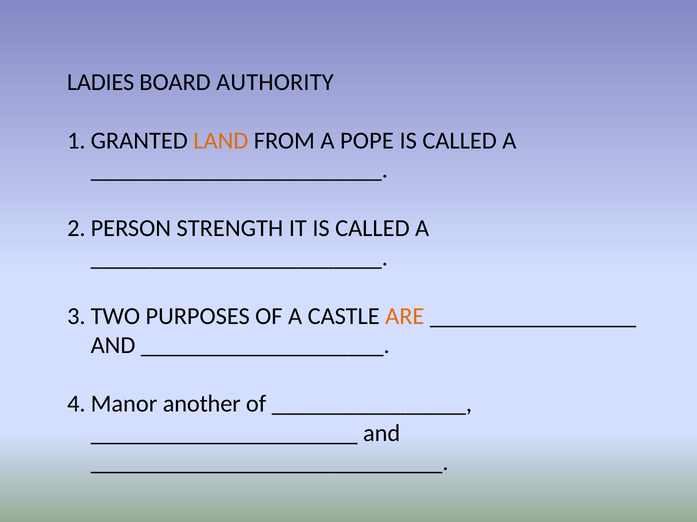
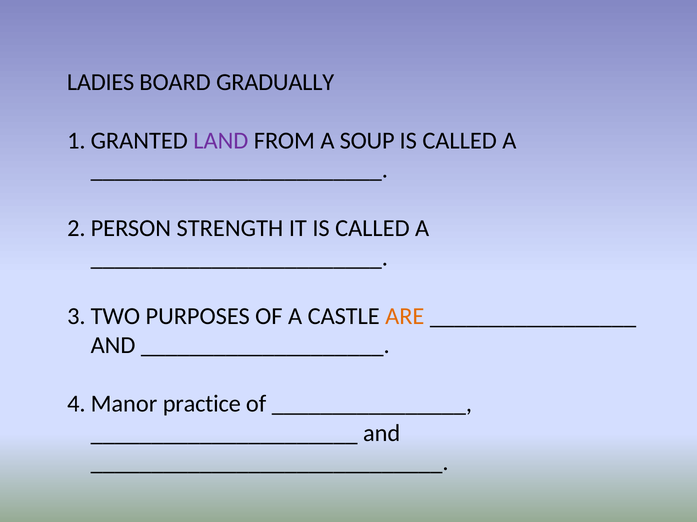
AUTHORITY: AUTHORITY -> GRADUALLY
LAND colour: orange -> purple
POPE: POPE -> SOUP
another: another -> practice
